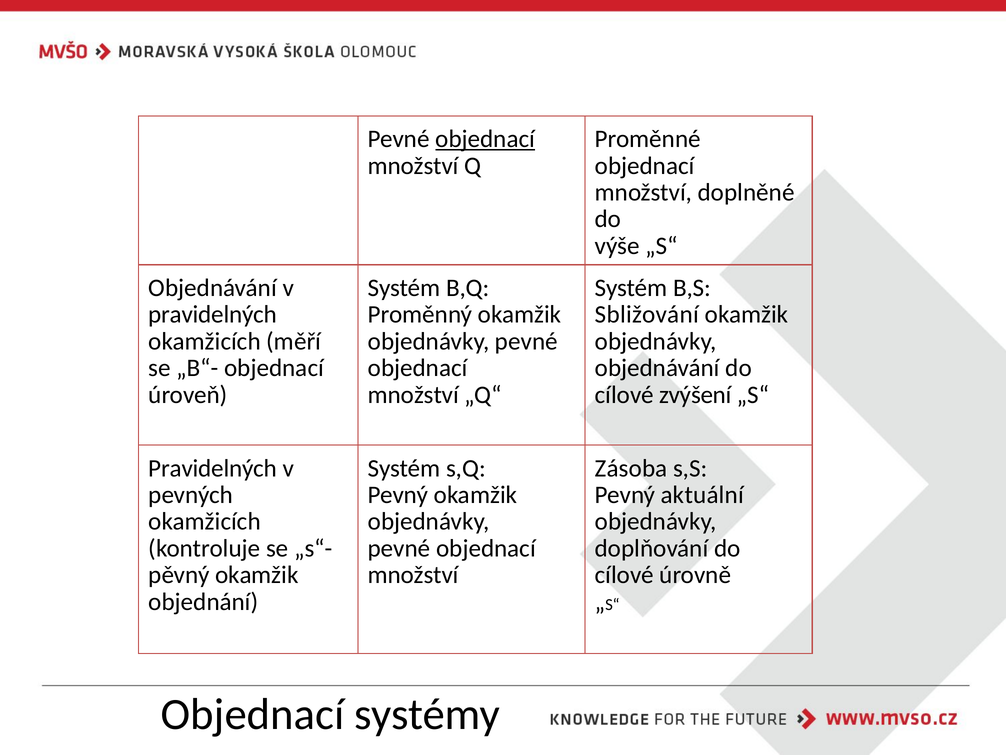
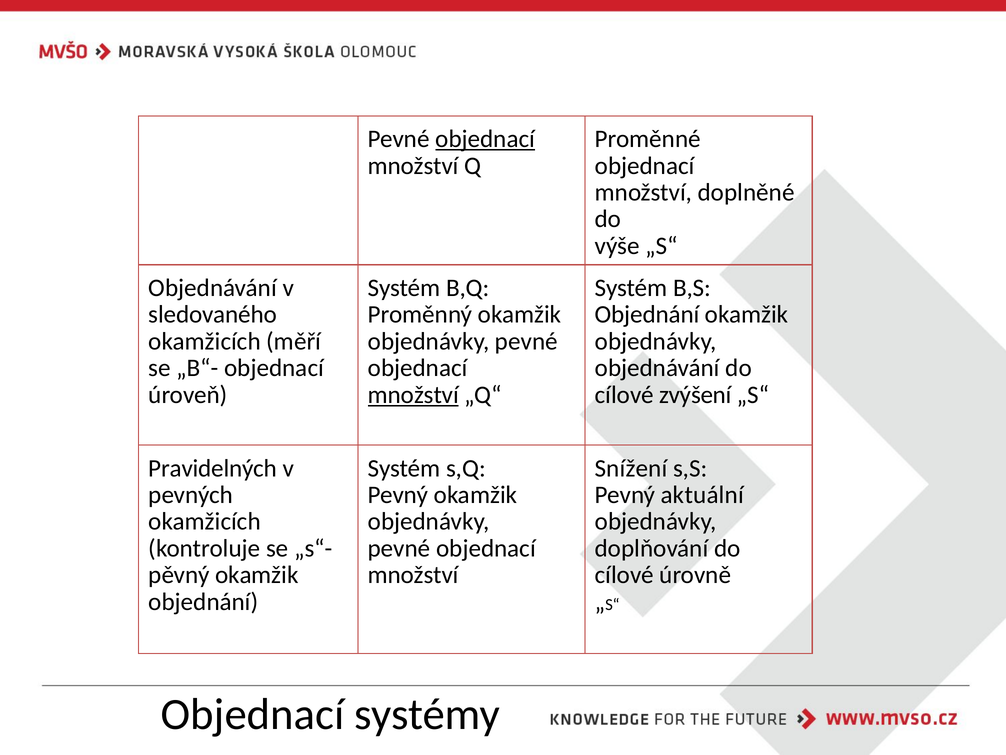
pravidelných at (213, 314): pravidelných -> sledovaného
Sbližování at (647, 314): Sbližování -> Objednání
množství at (413, 394) underline: none -> present
Zásoba: Zásoba -> Snížení
